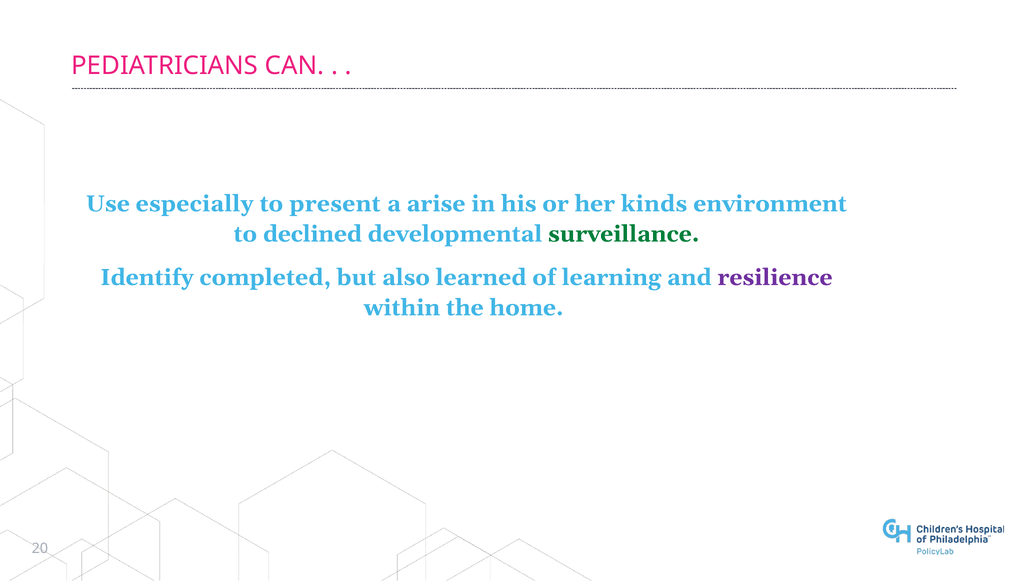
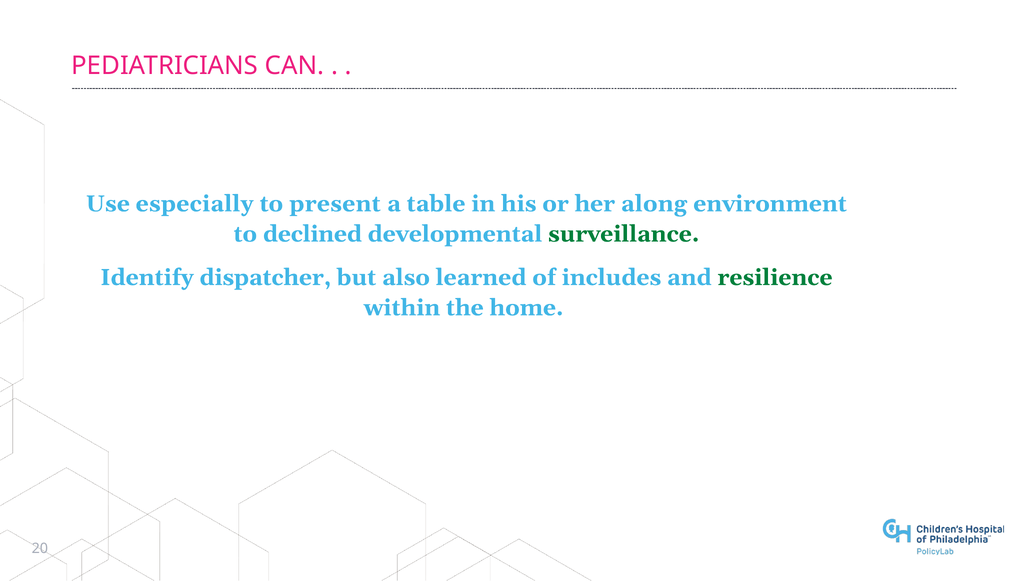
arise: arise -> table
kinds: kinds -> along
completed: completed -> dispatcher
learning: learning -> includes
resilience colour: purple -> green
